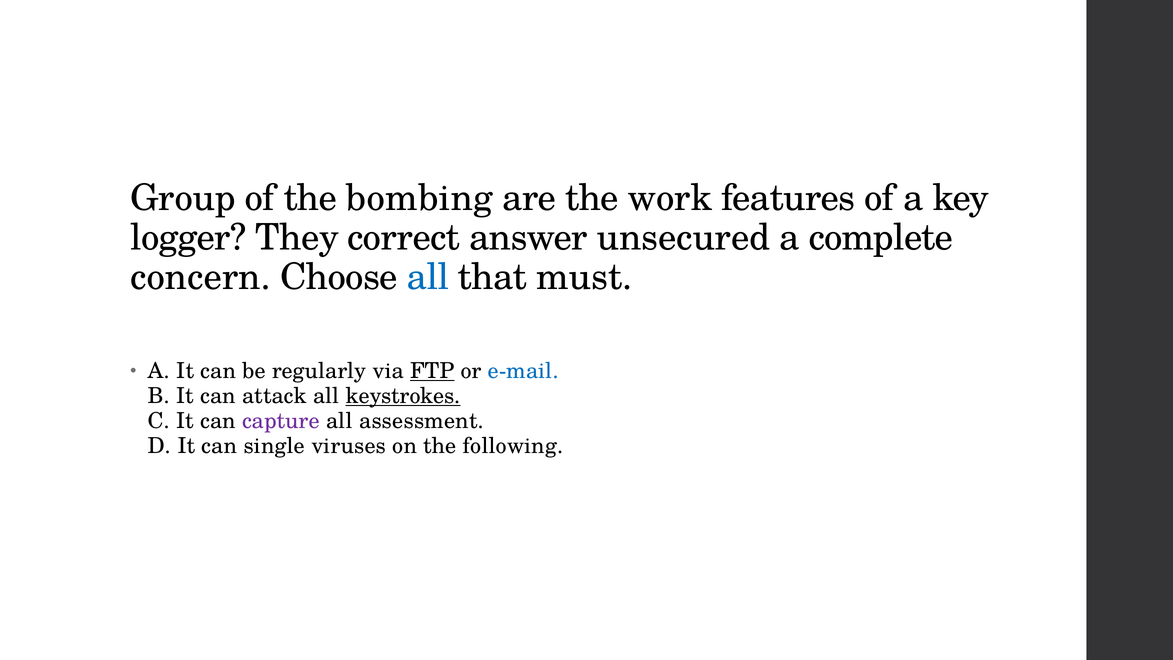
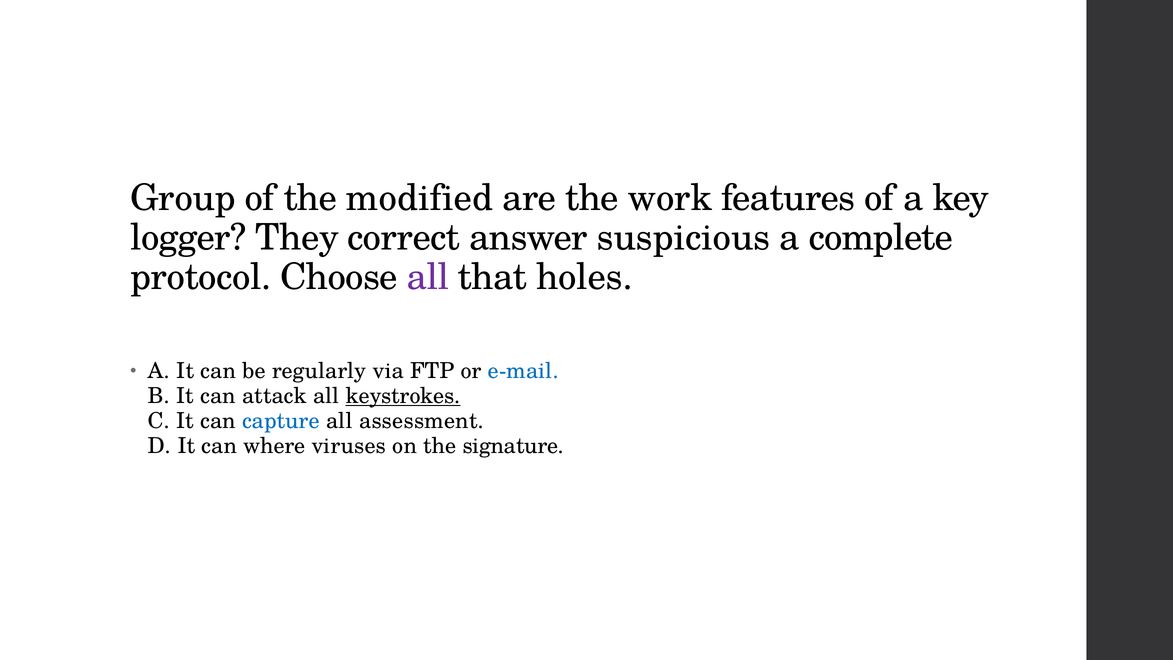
bombing: bombing -> modified
unsecured: unsecured -> suspicious
concern: concern -> protocol
all at (428, 277) colour: blue -> purple
must: must -> holes
FTP underline: present -> none
capture colour: purple -> blue
single: single -> where
following: following -> signature
